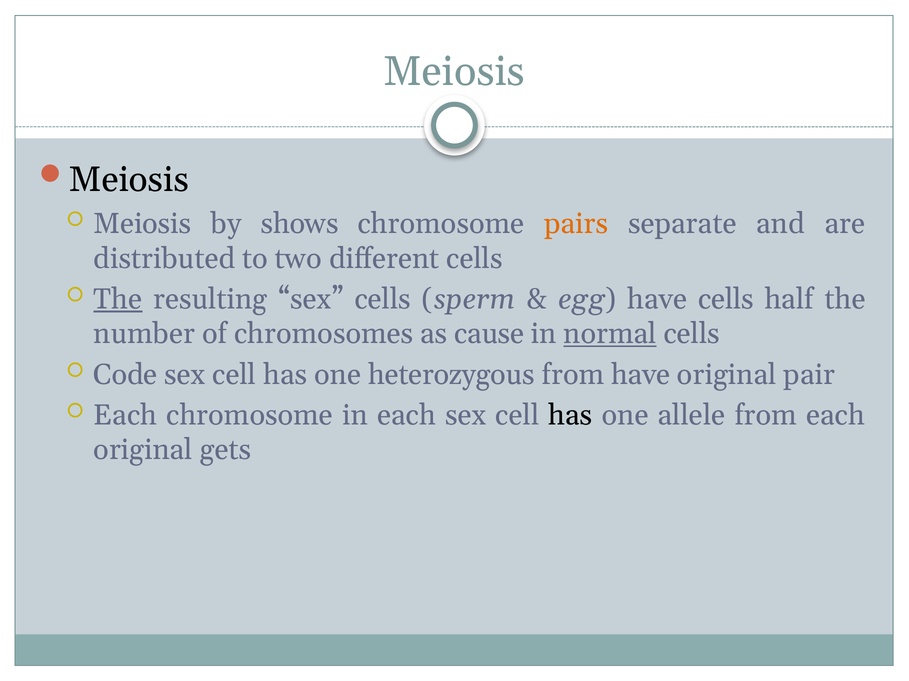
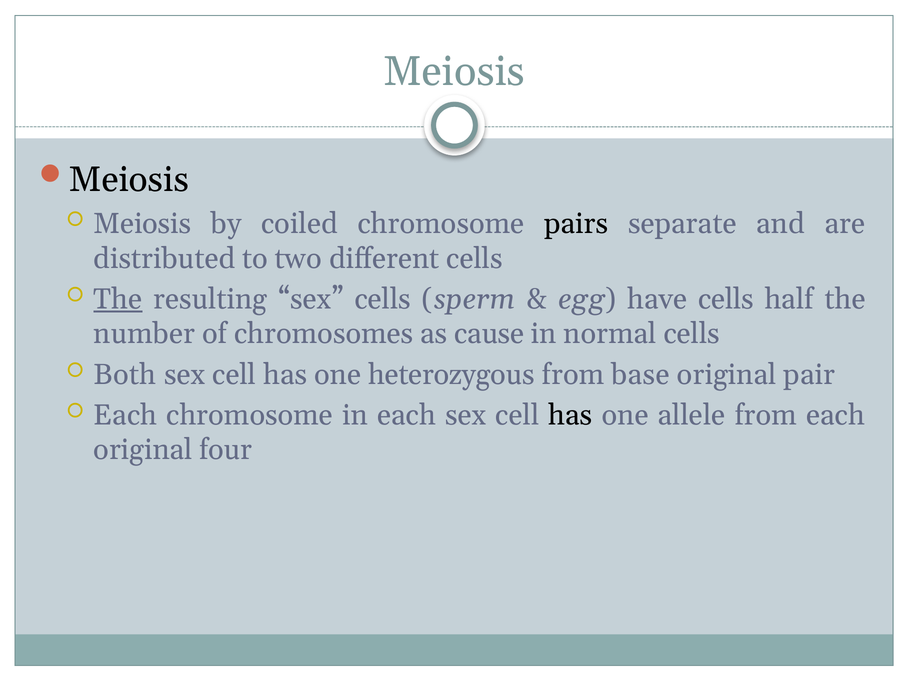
shows: shows -> coiled
pairs colour: orange -> black
normal underline: present -> none
Code: Code -> Both
from have: have -> base
gets: gets -> four
